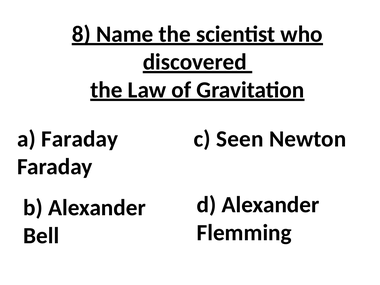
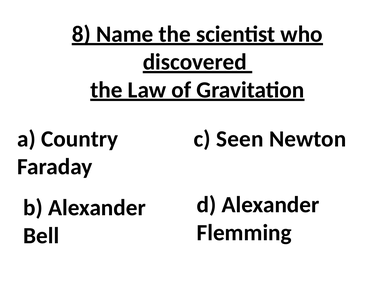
a Faraday: Faraday -> Country
